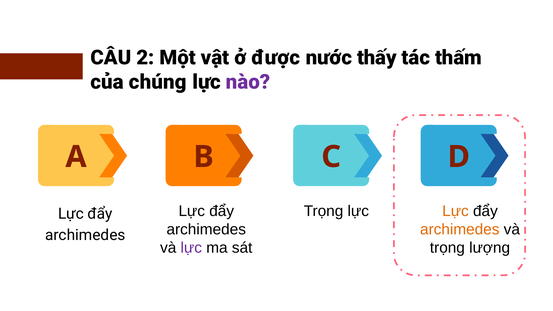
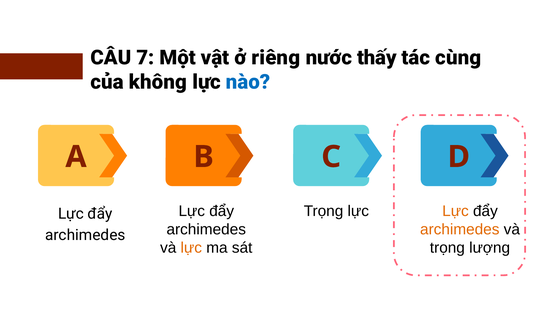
2: 2 -> 7
được: được -> riêng
thấm: thấm -> cùng
chúng: chúng -> không
nào colour: purple -> blue
lực at (191, 248) colour: purple -> orange
